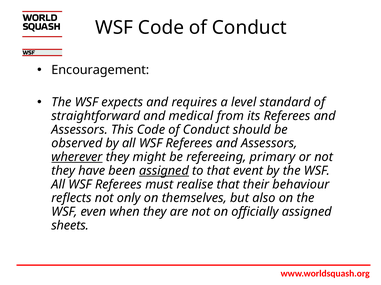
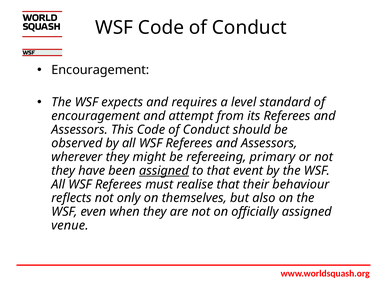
straightforward at (96, 116): straightforward -> encouragement
medical: medical -> attempt
wherever underline: present -> none
sheets: sheets -> venue
